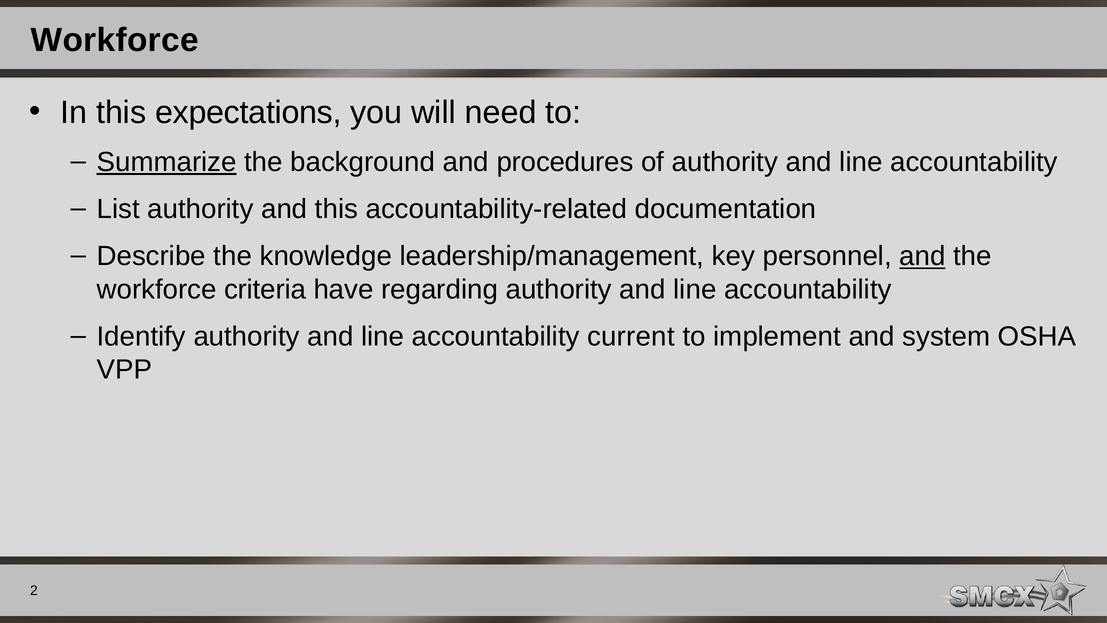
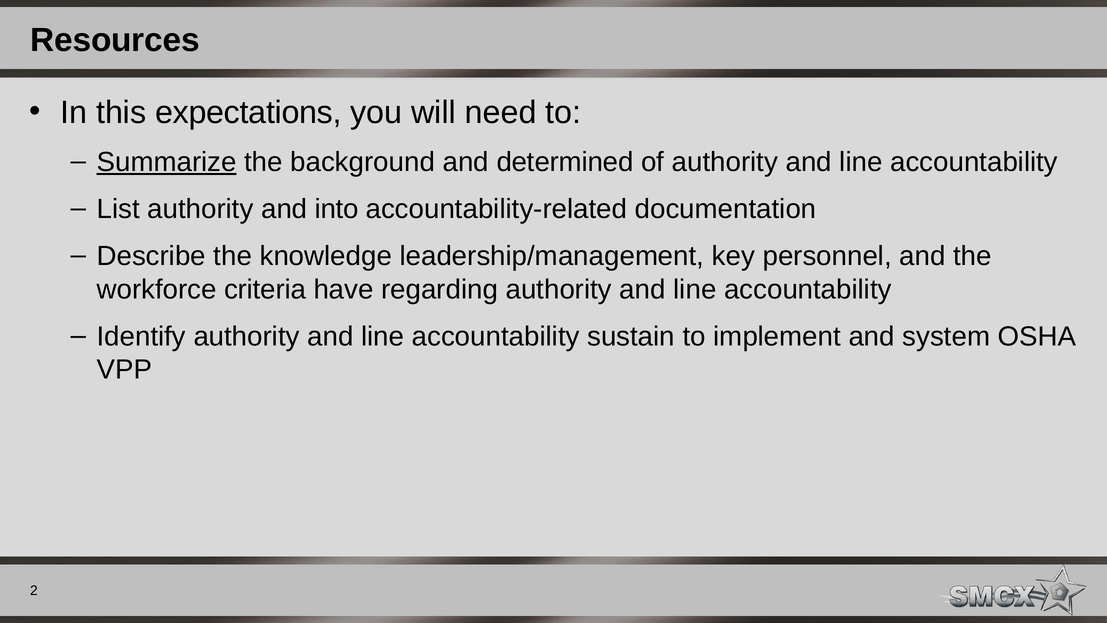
Workforce at (115, 40): Workforce -> Resources
procedures: procedures -> determined
and this: this -> into
and at (923, 256) underline: present -> none
current: current -> sustain
